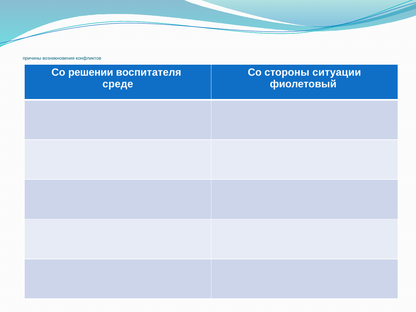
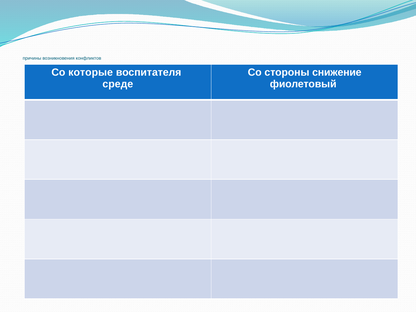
решении: решении -> которые
ситуации: ситуации -> снижение
